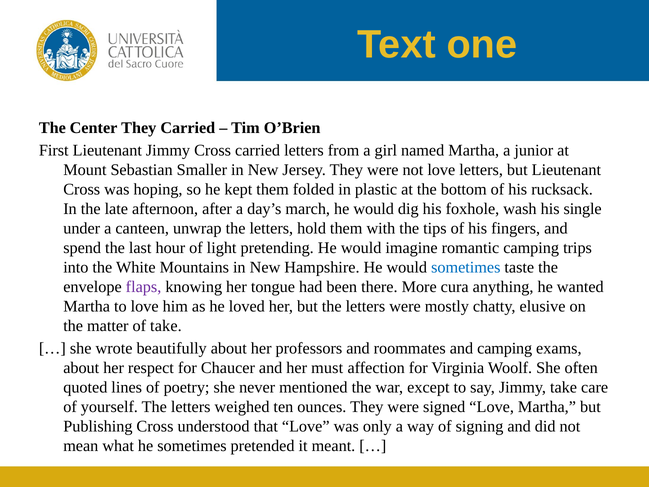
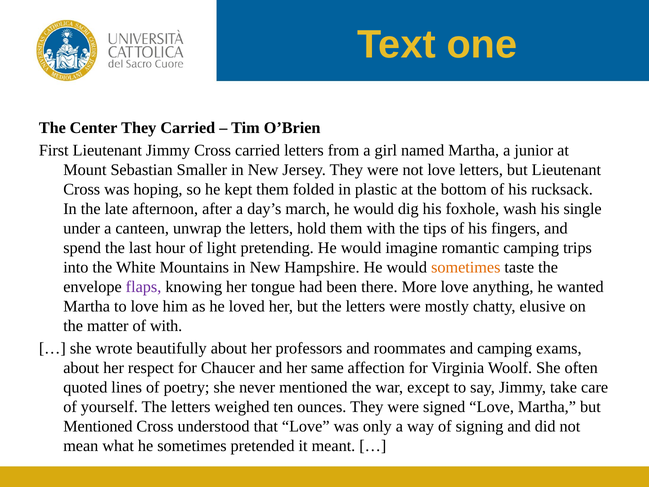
sometimes at (466, 267) colour: blue -> orange
More cura: cura -> love
of take: take -> with
must: must -> same
Publishing at (98, 426): Publishing -> Mentioned
